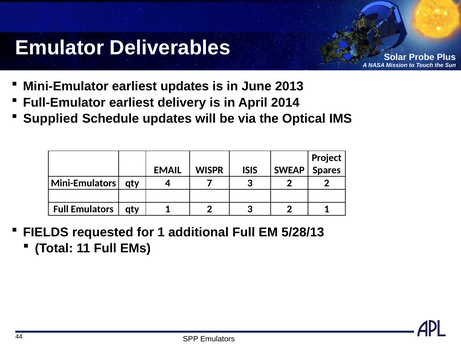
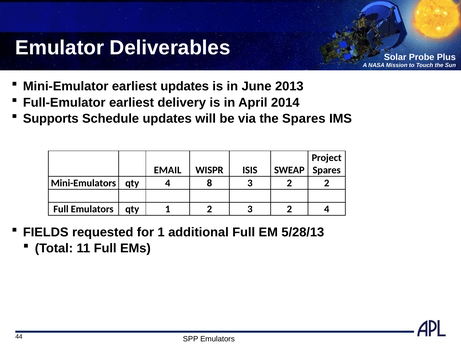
Supplied: Supplied -> Supports
the Optical: Optical -> Spares
7: 7 -> 8
2 1: 1 -> 4
